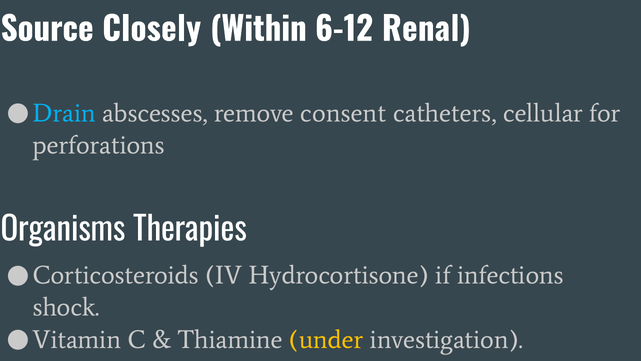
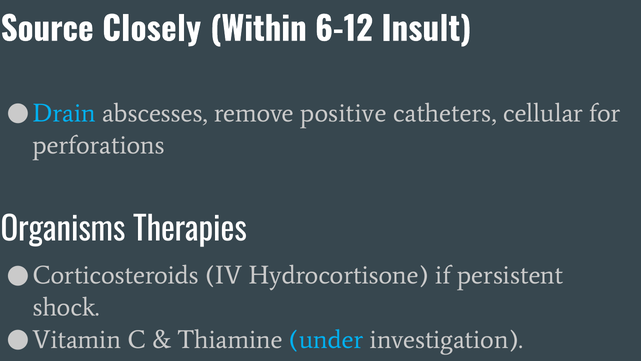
Renal: Renal -> Insult
consent: consent -> positive
infections: infections -> persistent
under colour: yellow -> light blue
